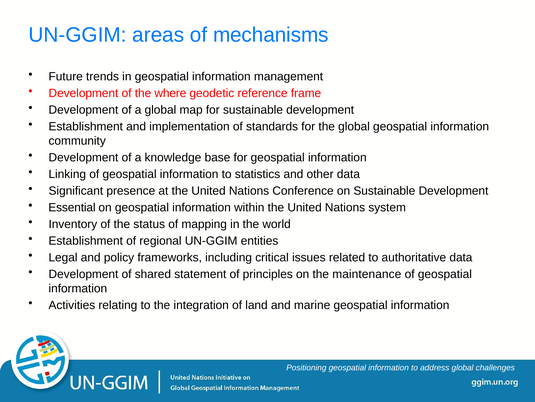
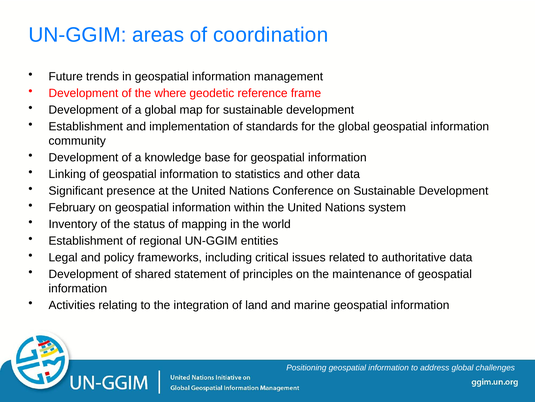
mechanisms: mechanisms -> coordination
Essential: Essential -> February
